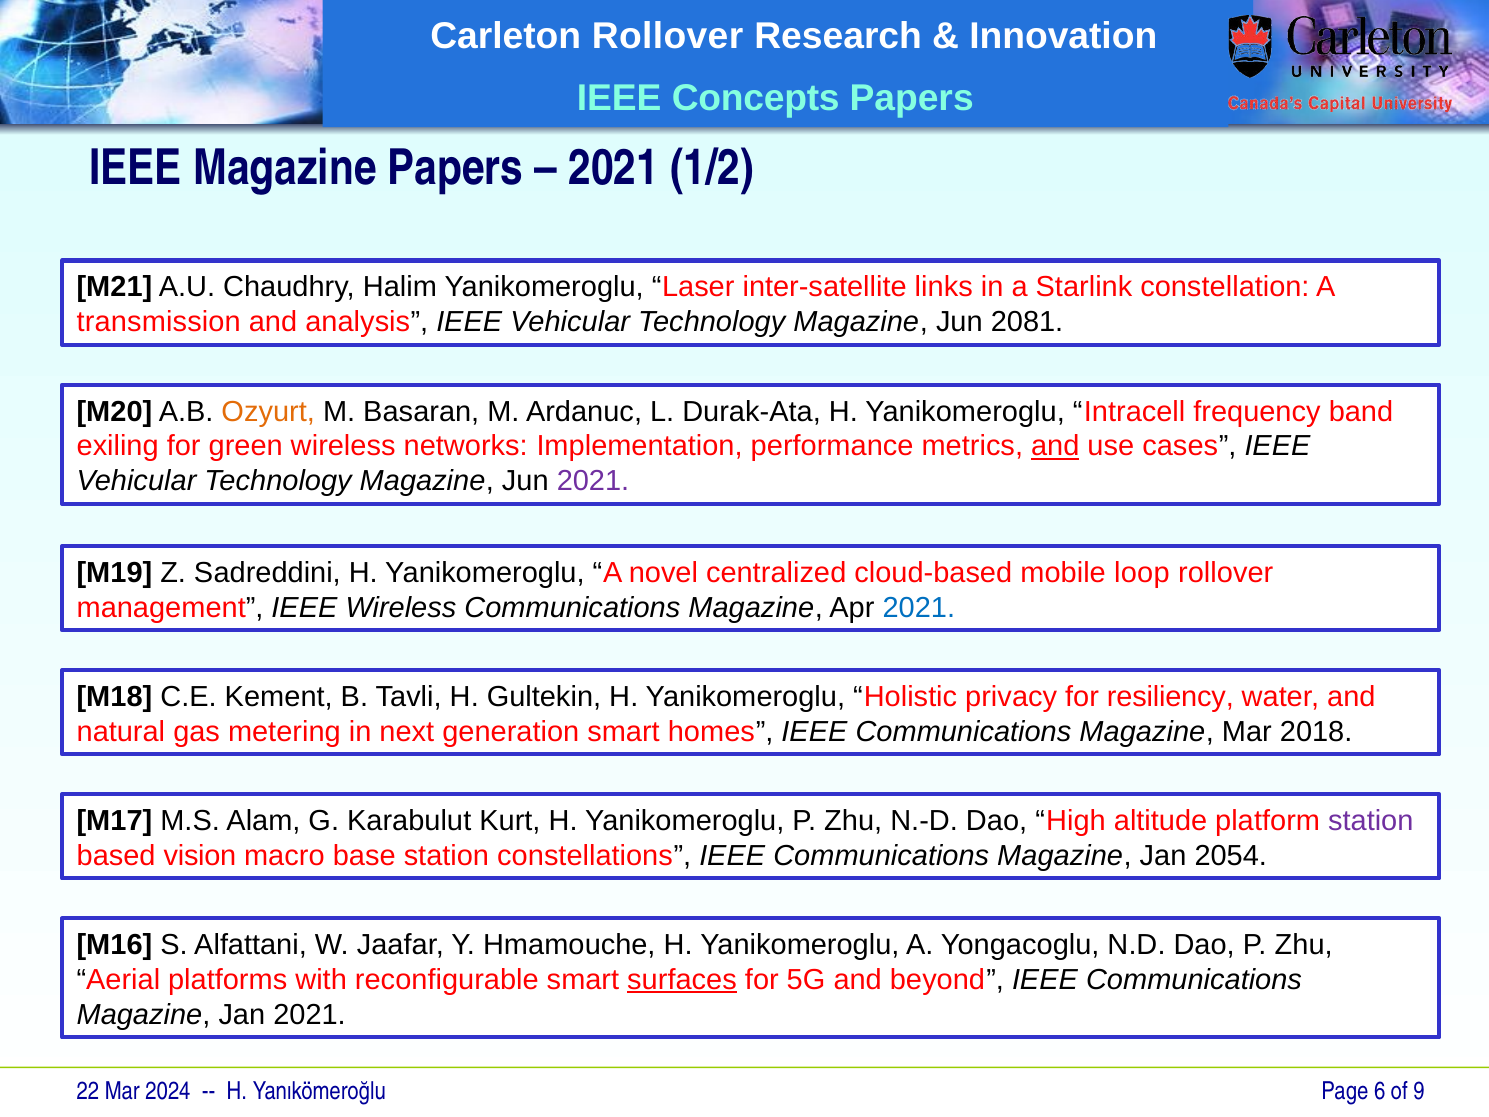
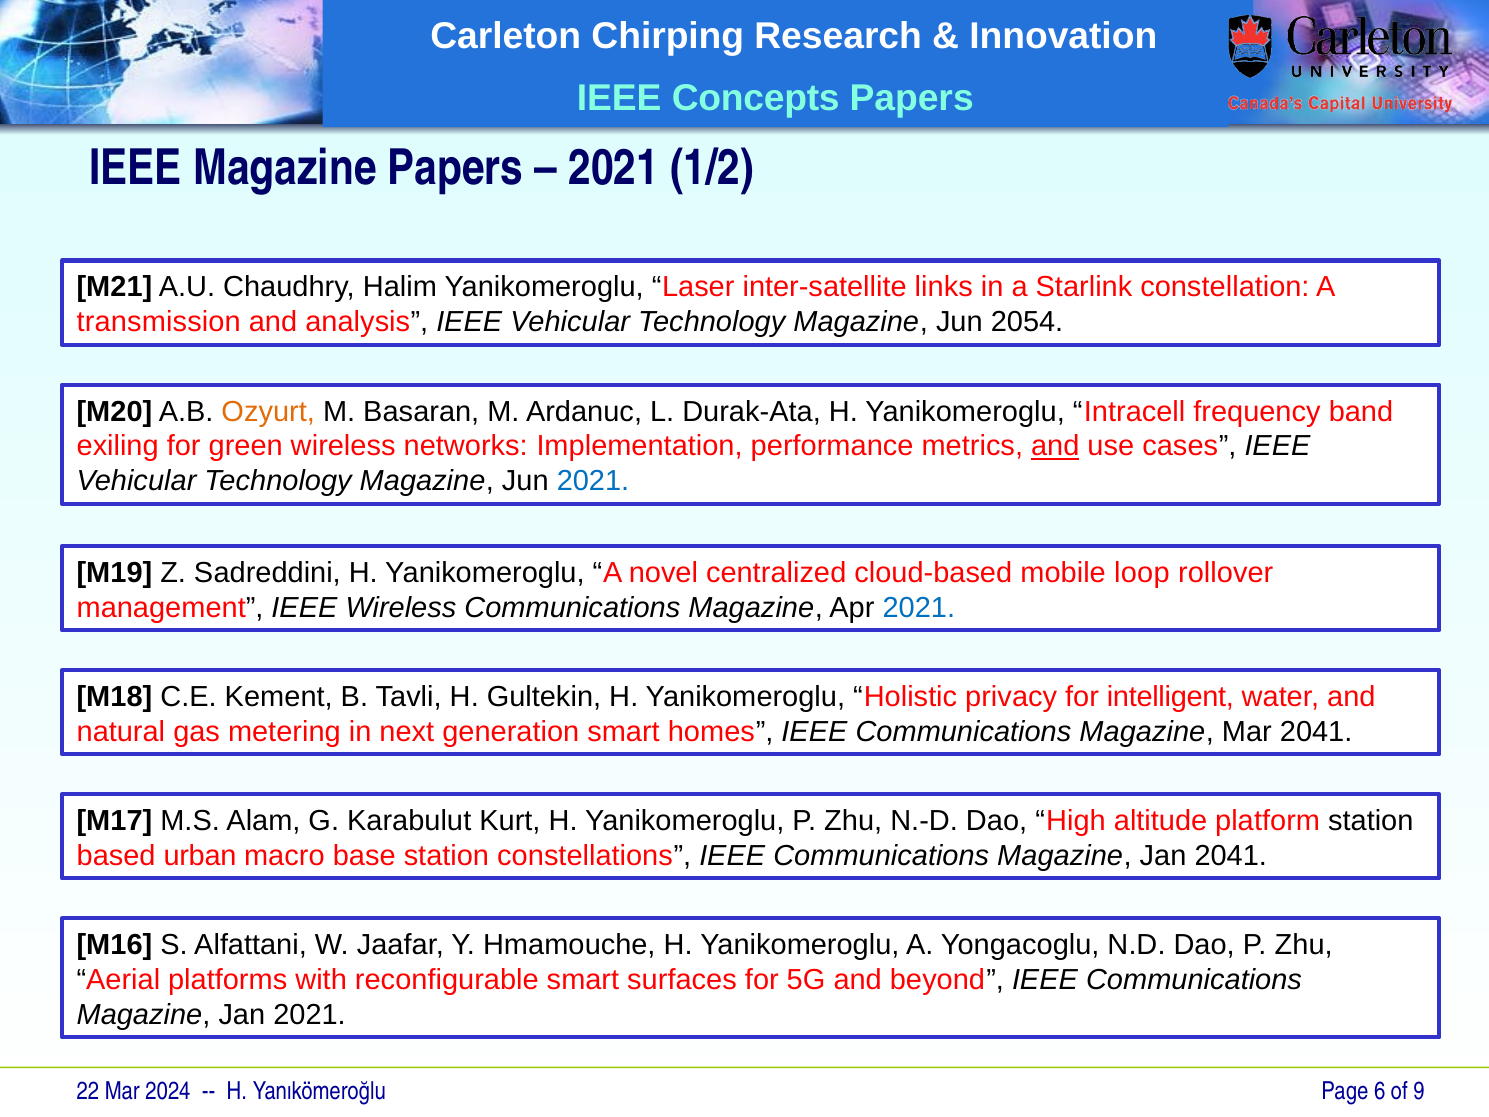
Rollover at (668, 37): Rollover -> Chirping
2081: 2081 -> 2054
2021 at (593, 481) colour: purple -> blue
resiliency: resiliency -> intelligent
Mar 2018: 2018 -> 2041
station at (1371, 821) colour: purple -> black
vision: vision -> urban
Jan 2054: 2054 -> 2041
surfaces underline: present -> none
